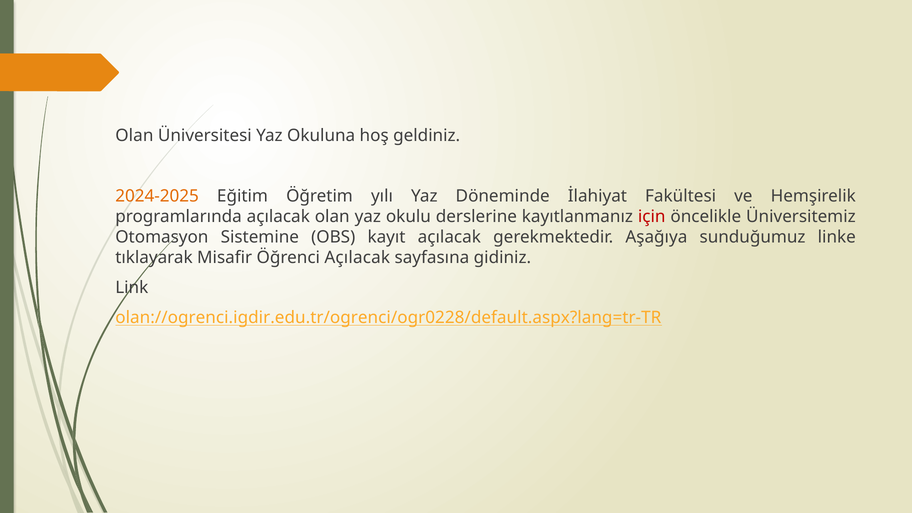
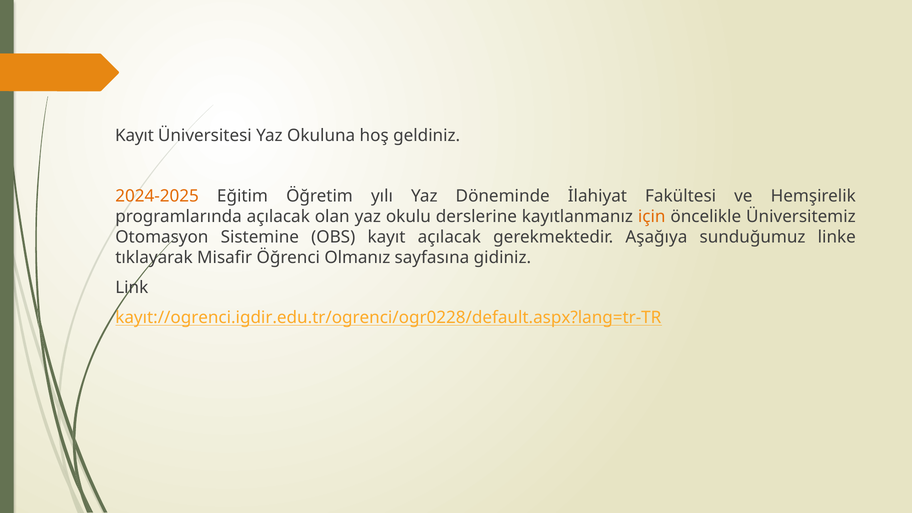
Olan at (134, 136): Olan -> Kayıt
için colour: red -> orange
Öğrenci Açılacak: Açılacak -> Olmanız
olan://ogrenci.igdir.edu.tr/ogrenci/ogr0228/default.aspx?lang=tr-TR: olan://ogrenci.igdir.edu.tr/ogrenci/ogr0228/default.aspx?lang=tr-TR -> kayıt://ogrenci.igdir.edu.tr/ogrenci/ogr0228/default.aspx?lang=tr-TR
